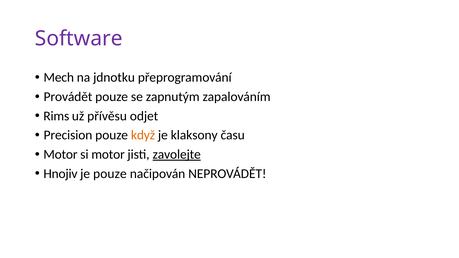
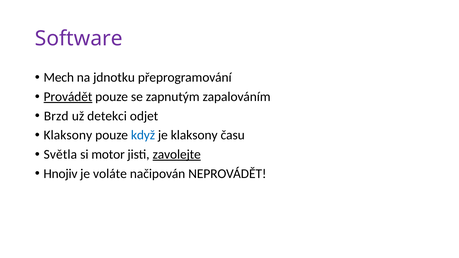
Provádět underline: none -> present
Rims: Rims -> Brzd
přívěsu: přívěsu -> detekci
Precision at (68, 135): Precision -> Klaksony
když colour: orange -> blue
Motor at (60, 155): Motor -> Světla
je pouze: pouze -> voláte
